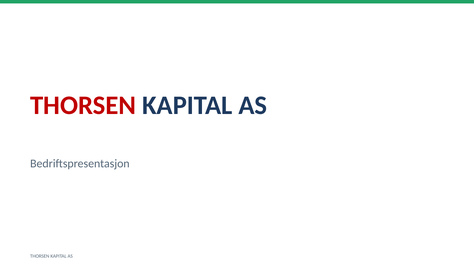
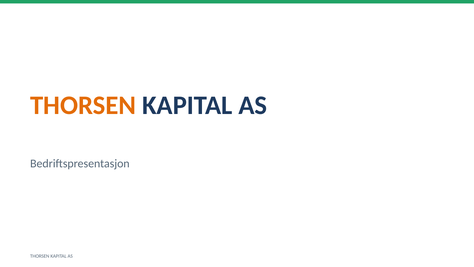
THORSEN at (83, 105) colour: red -> orange
